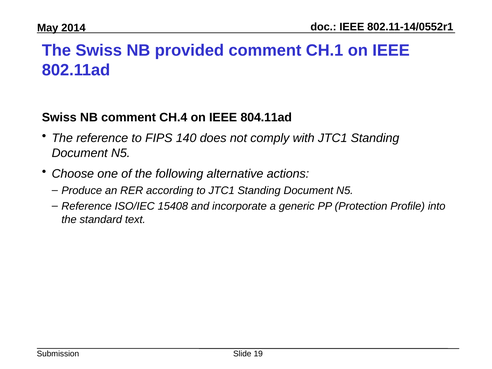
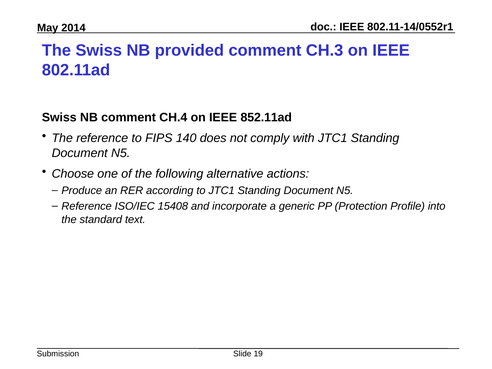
CH.1: CH.1 -> CH.3
804.11ad: 804.11ad -> 852.11ad
